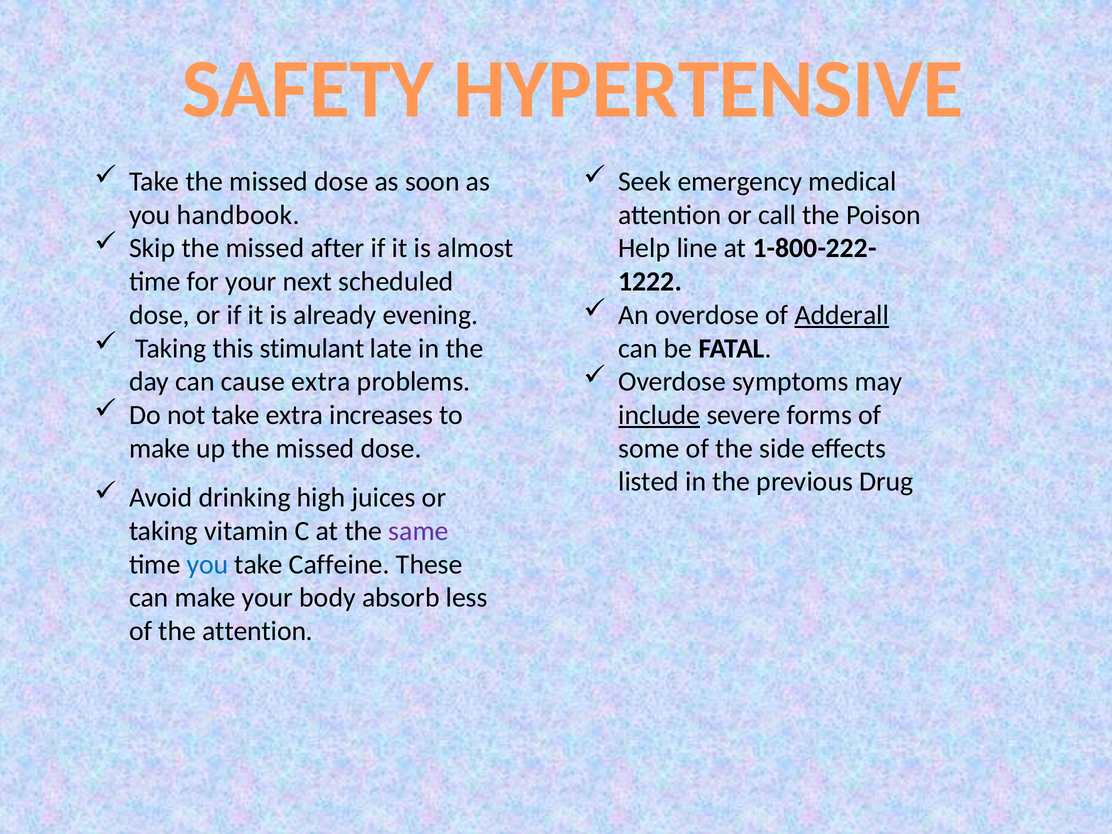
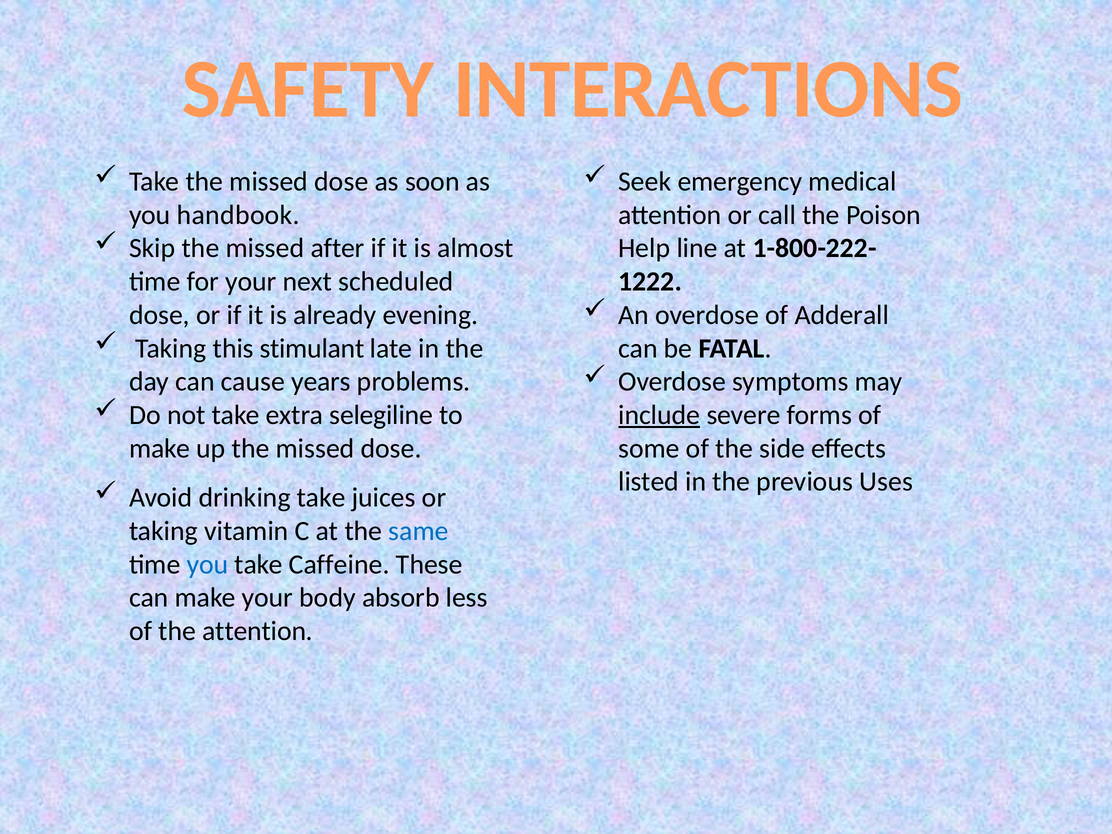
HYPERTENSIVE: HYPERTENSIVE -> INTERACTIONS
Adderall underline: present -> none
cause extra: extra -> years
increases: increases -> selegiline
Drug: Drug -> Uses
drinking high: high -> take
same colour: purple -> blue
